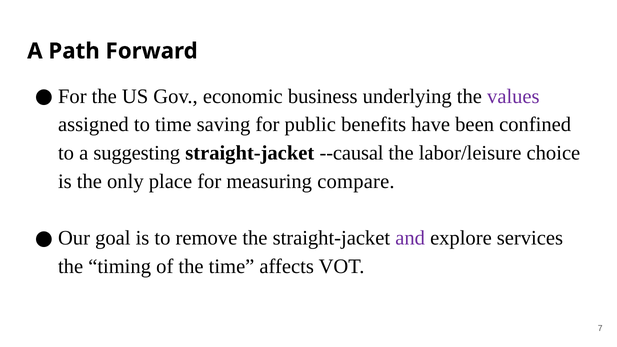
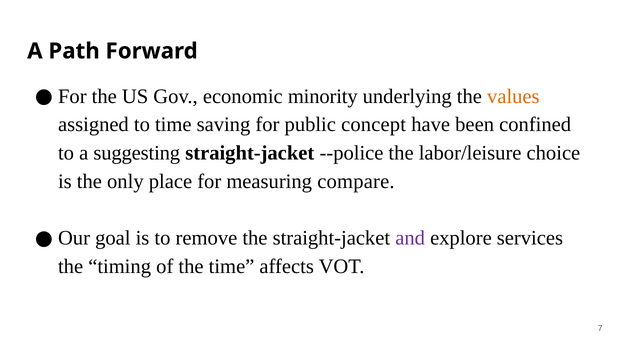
business: business -> minority
values colour: purple -> orange
benefits: benefits -> concept
--causal: --causal -> --police
